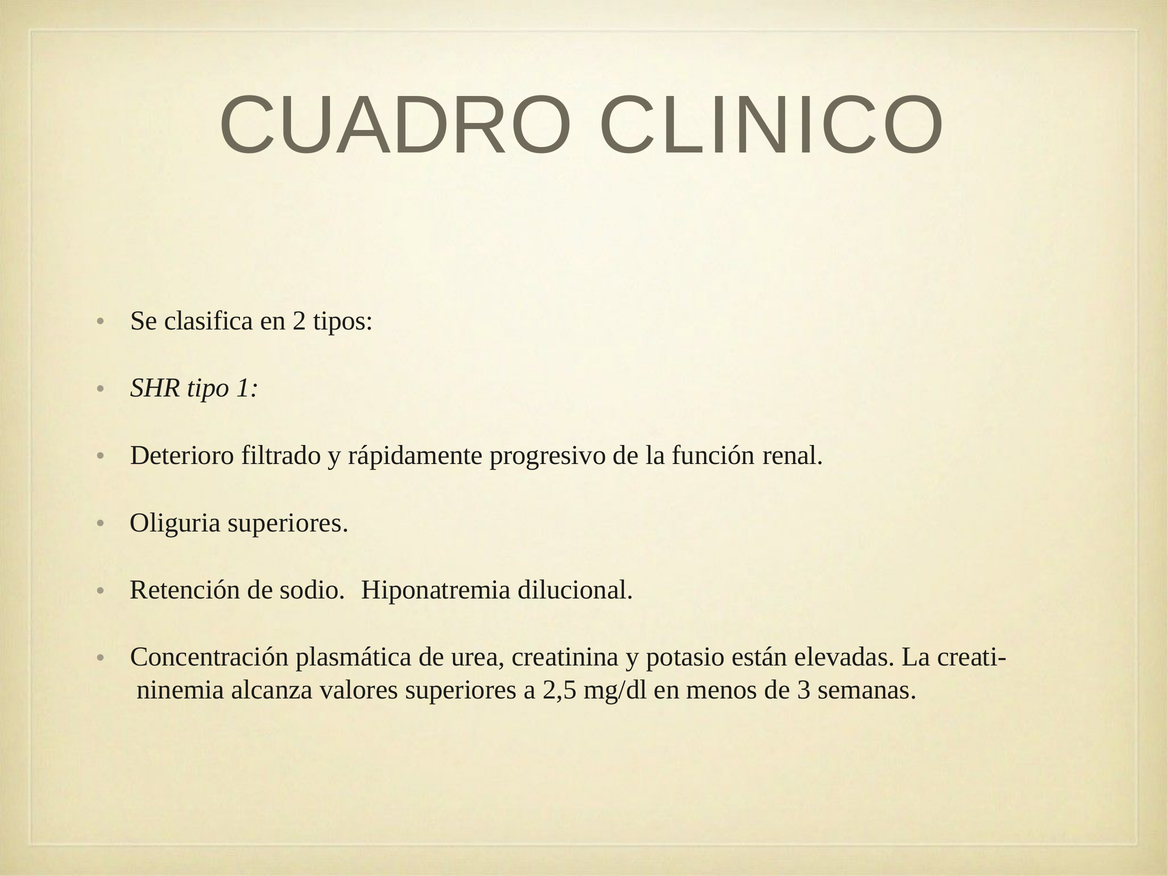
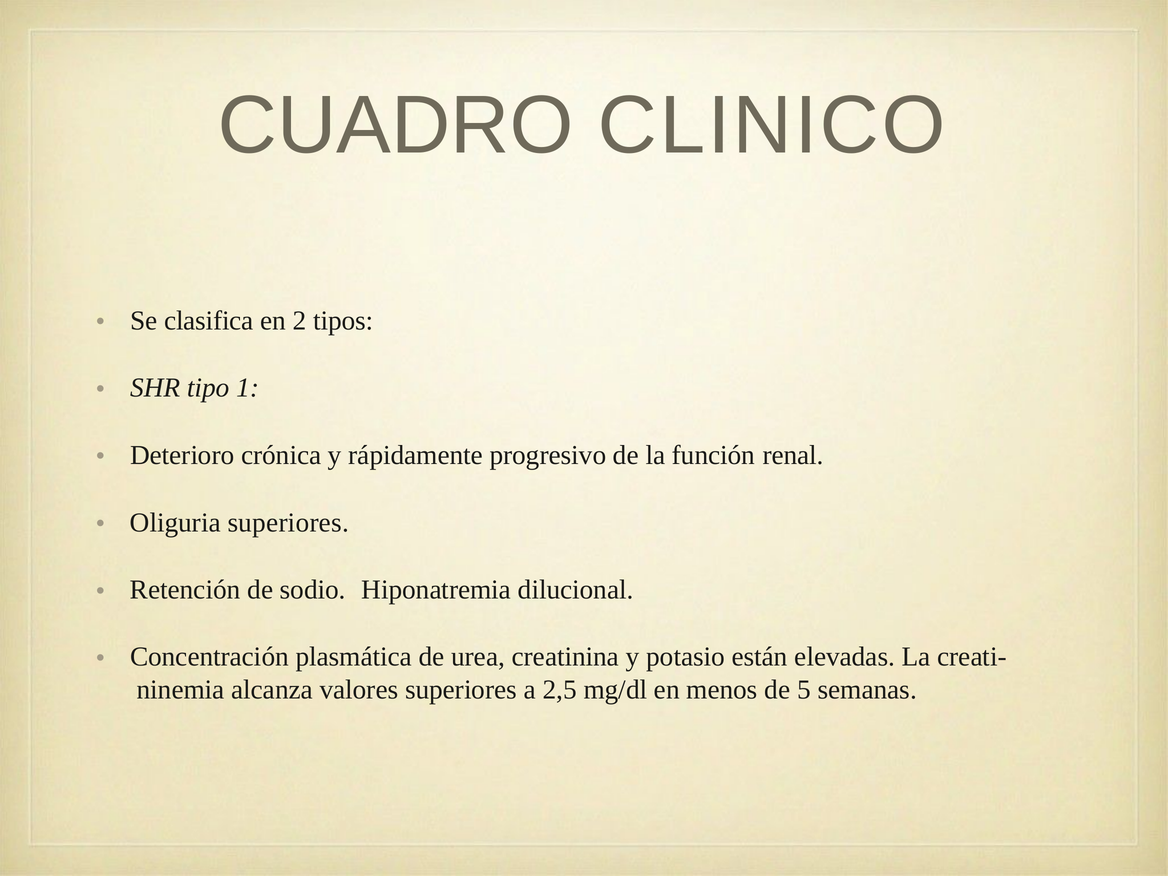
filtrado: filtrado -> crónica
3: 3 -> 5
